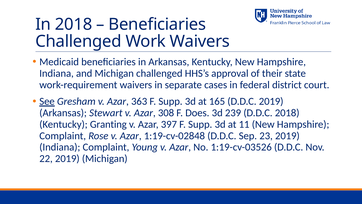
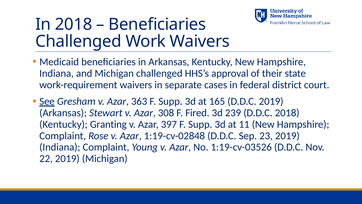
Does: Does -> Fired
